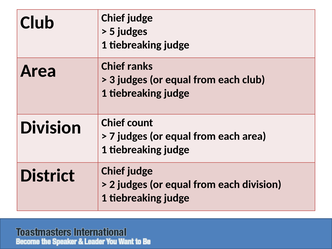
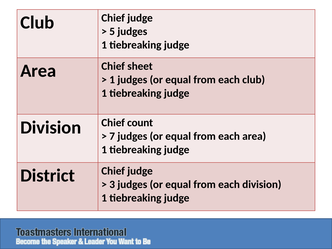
ranks: ranks -> sheet
3 at (112, 80): 3 -> 1
2: 2 -> 3
